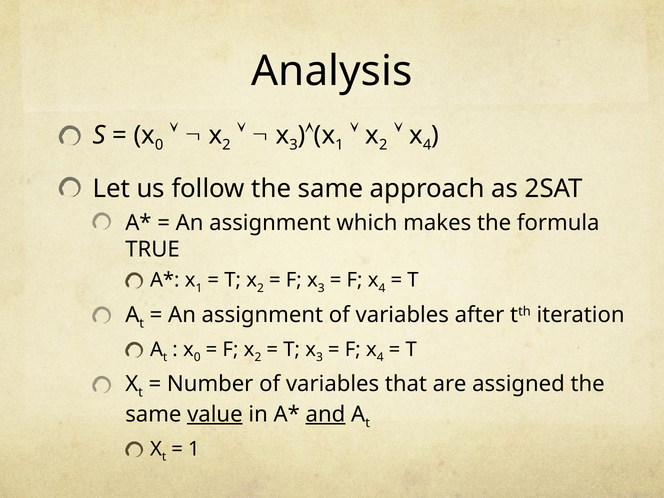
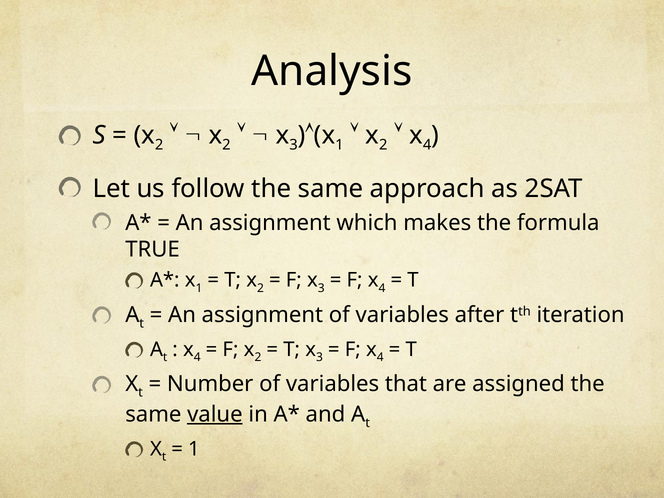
0 at (159, 145): 0 -> 2
0 at (197, 357): 0 -> 4
and underline: present -> none
